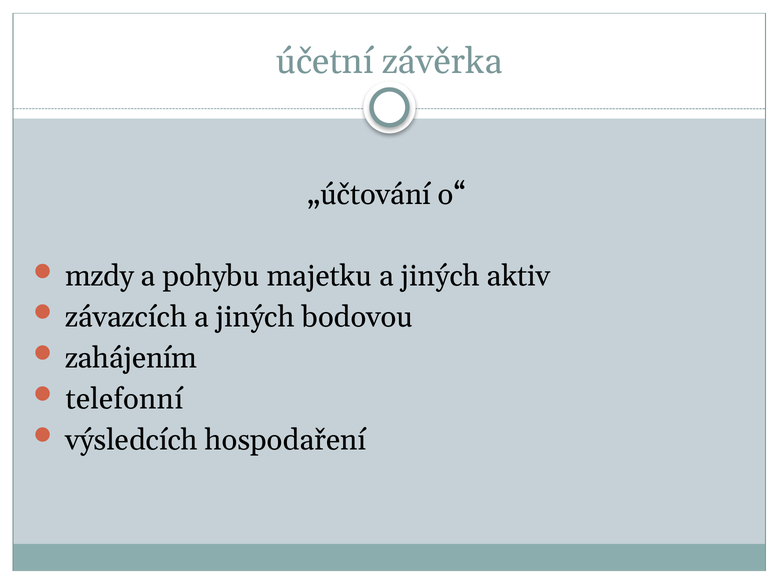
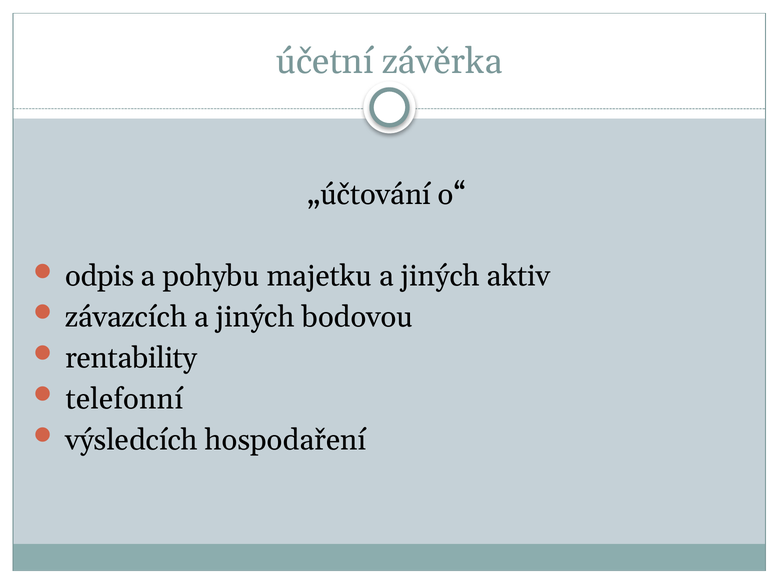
mzdy: mzdy -> odpis
zahájením: zahájením -> rentability
